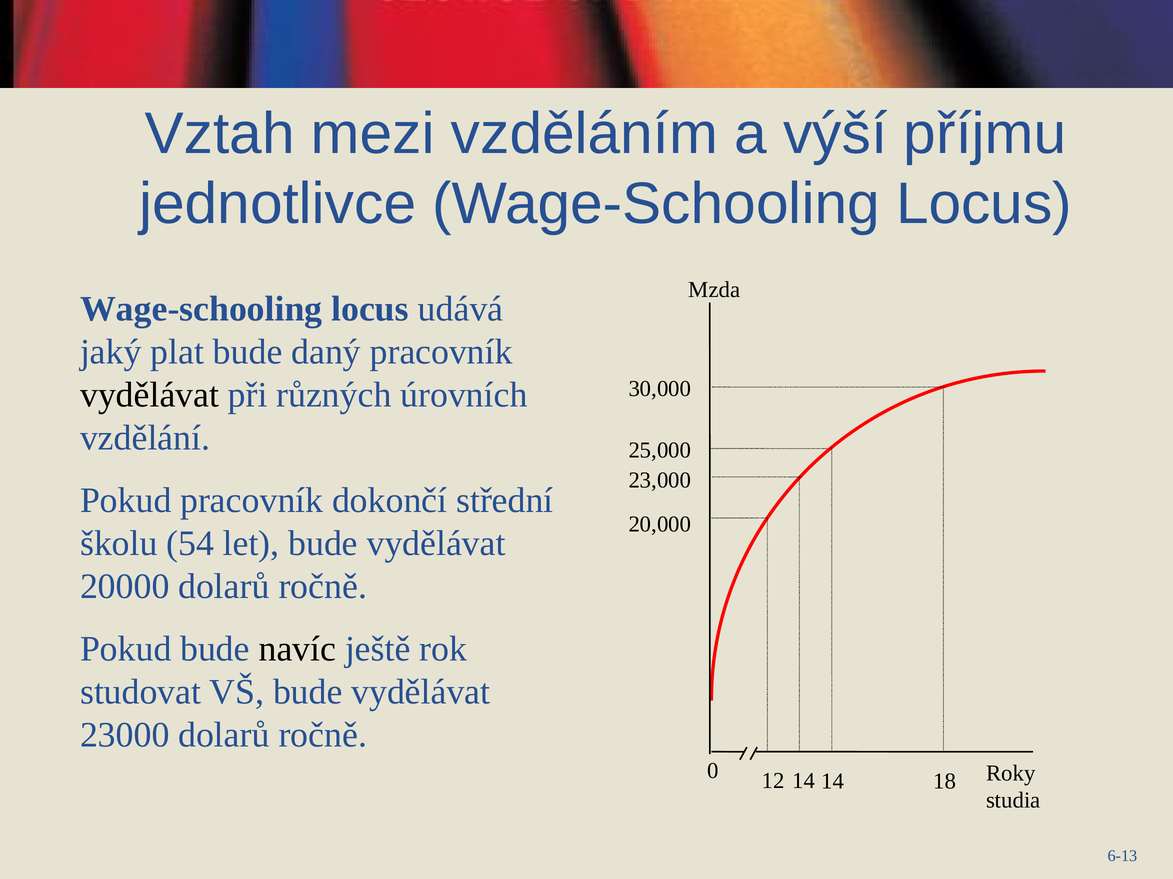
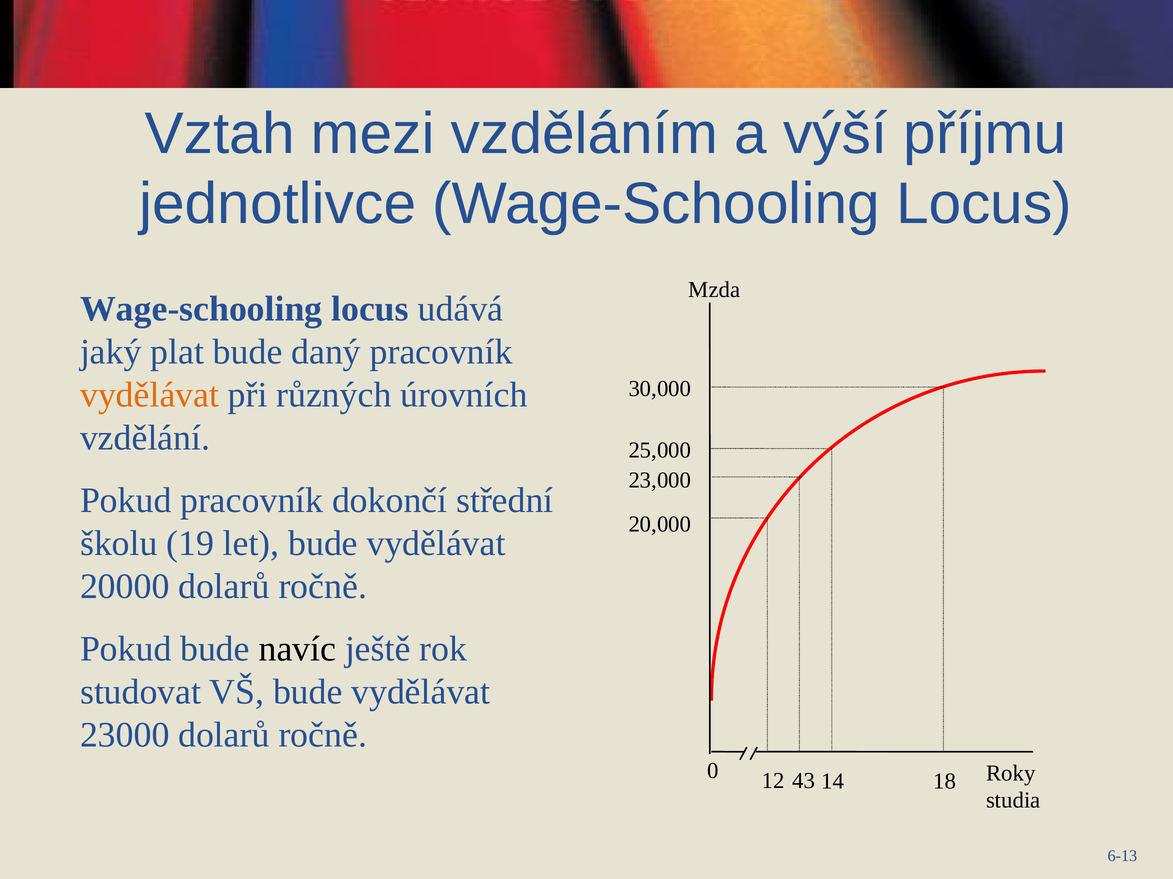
vydělávat at (150, 395) colour: black -> orange
54: 54 -> 19
0 14: 14 -> 43
